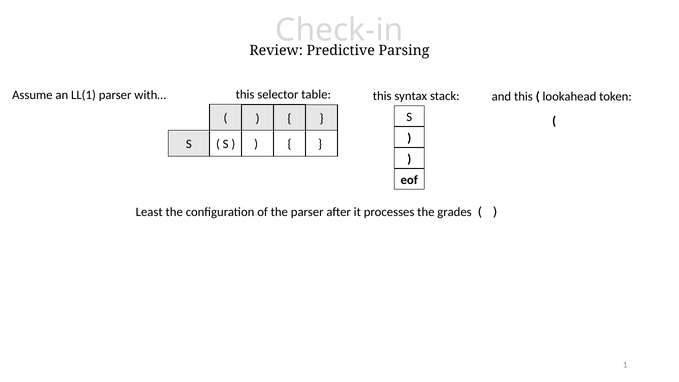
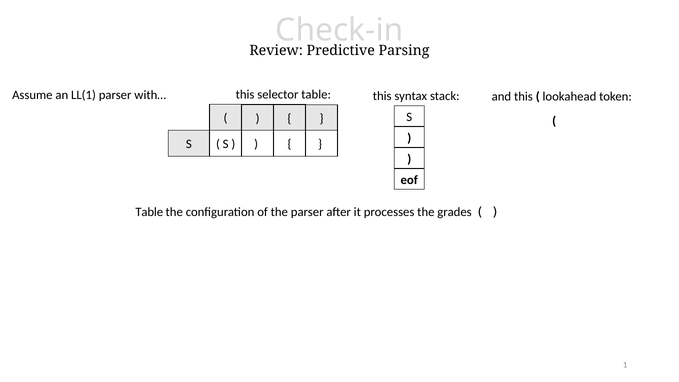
Least at (149, 212): Least -> Table
